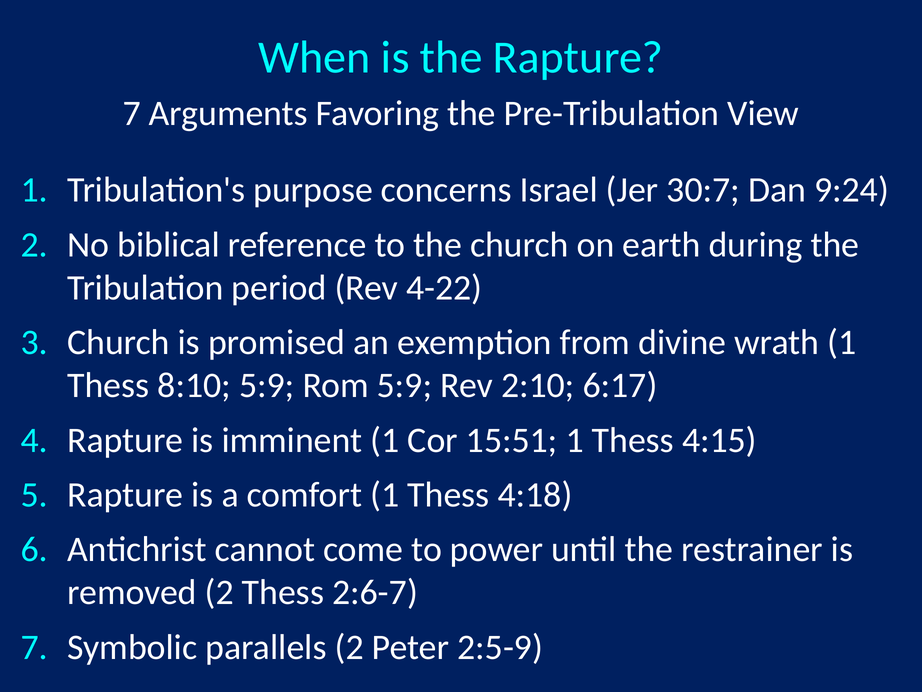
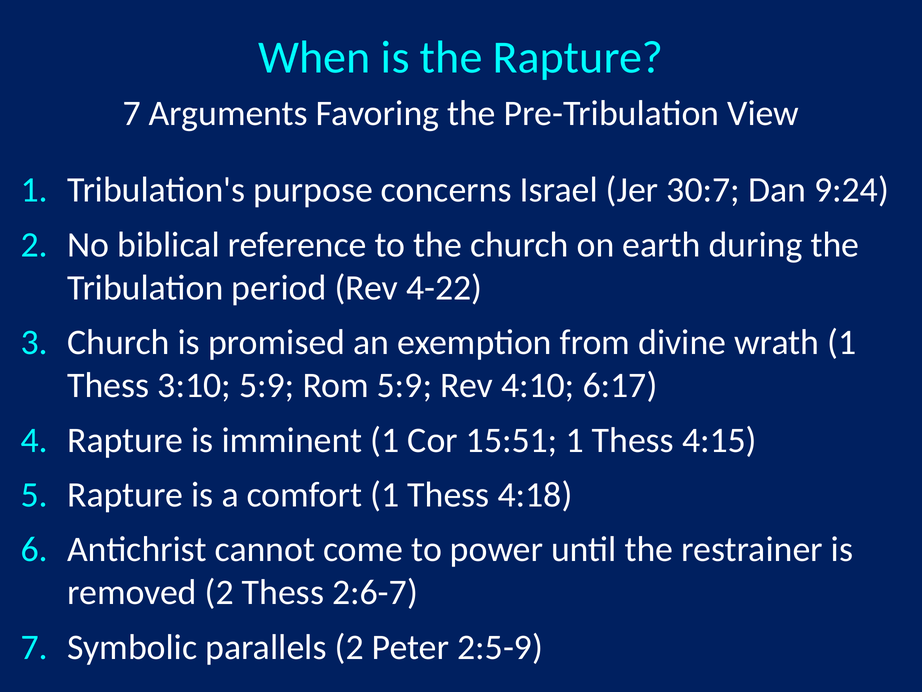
8:10: 8:10 -> 3:10
2:10: 2:10 -> 4:10
